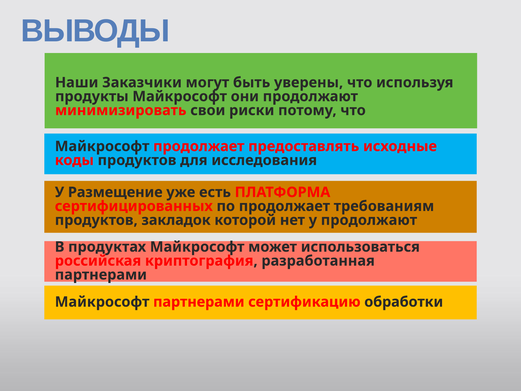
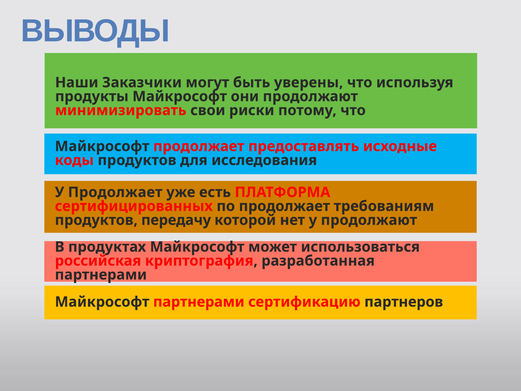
У Размещение: Размещение -> Продолжает
закладок: закладок -> передачу
обработки: обработки -> партнеров
